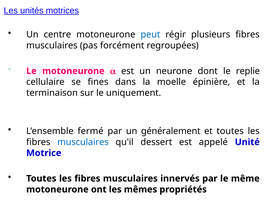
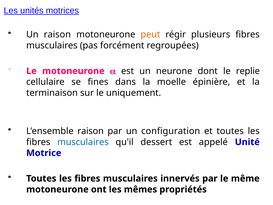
Un centre: centre -> raison
peut colour: blue -> orange
L'ensemble fermé: fermé -> raison
généralement: généralement -> configuration
